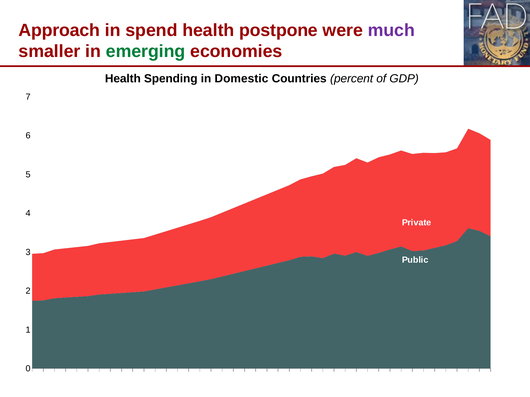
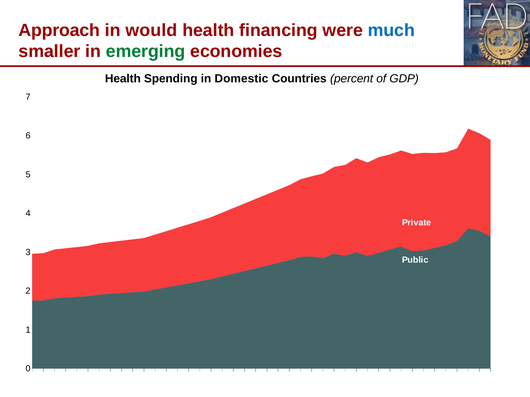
spend: spend -> would
postpone: postpone -> financing
much colour: purple -> blue
